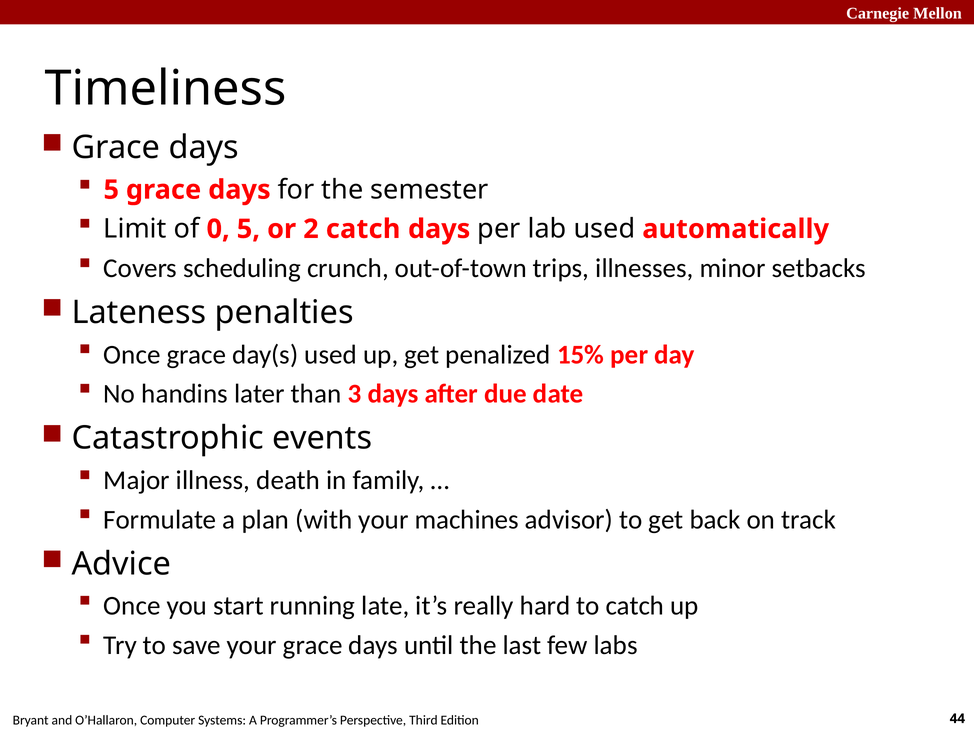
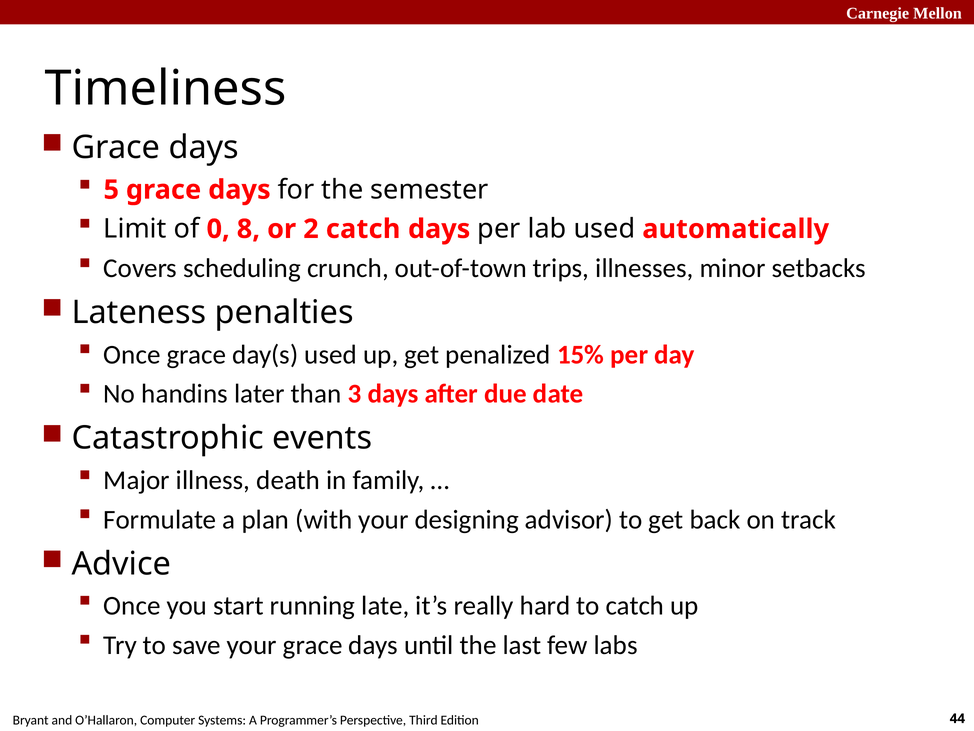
0 5: 5 -> 8
machines: machines -> designing
